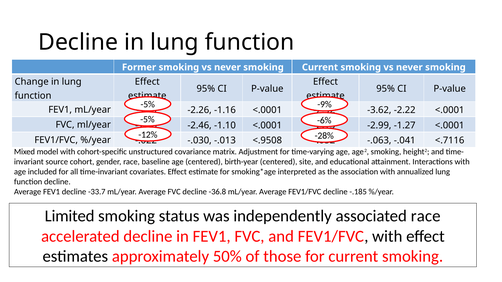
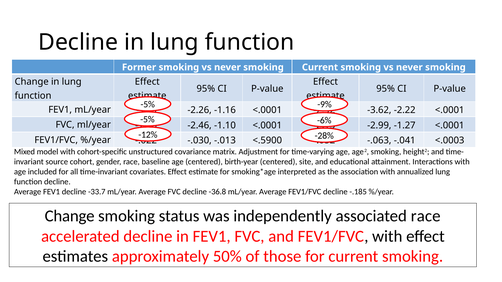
<.9508: <.9508 -> <.5900
<.7116: <.7116 -> <.0003
Limited at (70, 216): Limited -> Change
